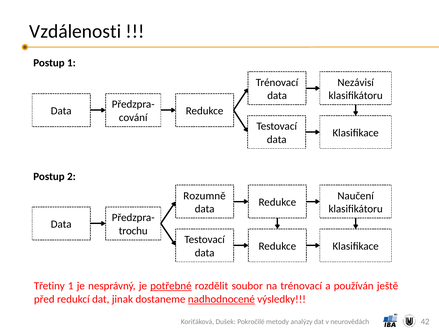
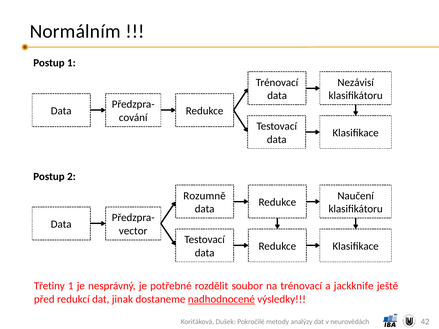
Vzdálenosti: Vzdálenosti -> Normálním
trochu: trochu -> vector
potřebné underline: present -> none
používán: používán -> jackknife
